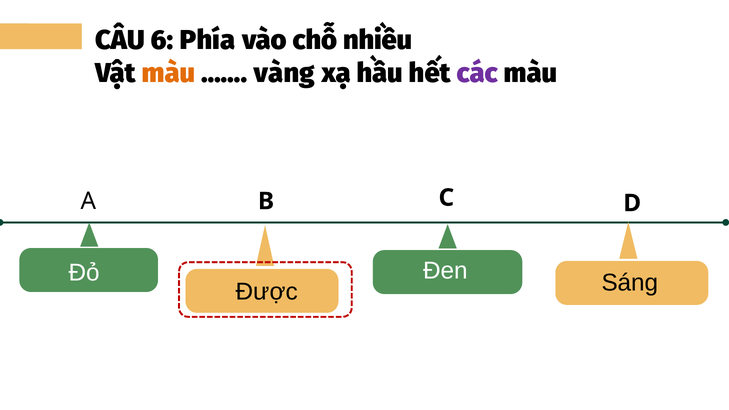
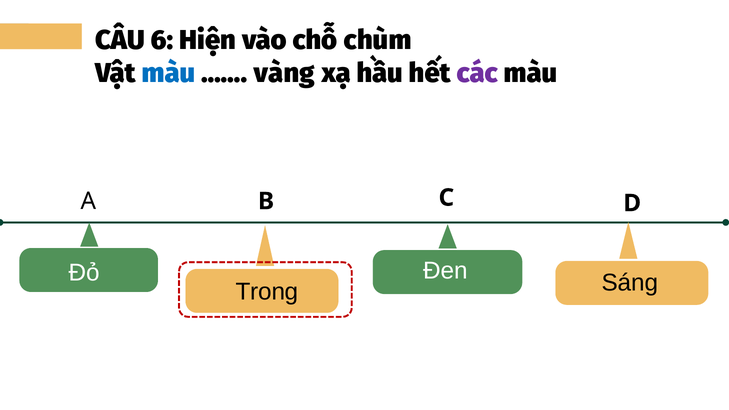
Phía: Phía -> Hiện
nhiều: nhiều -> chùm
màu at (168, 73) colour: orange -> blue
Được: Được -> Trong
